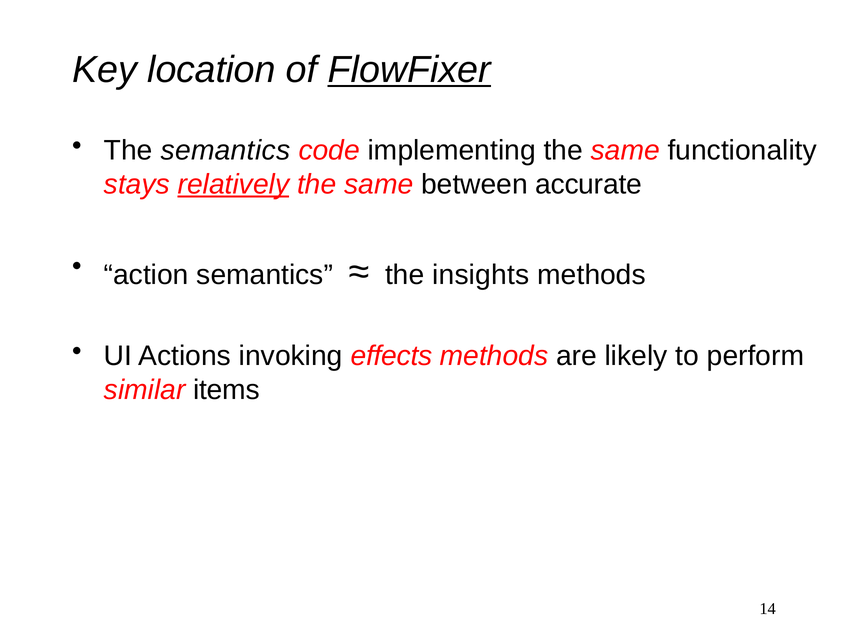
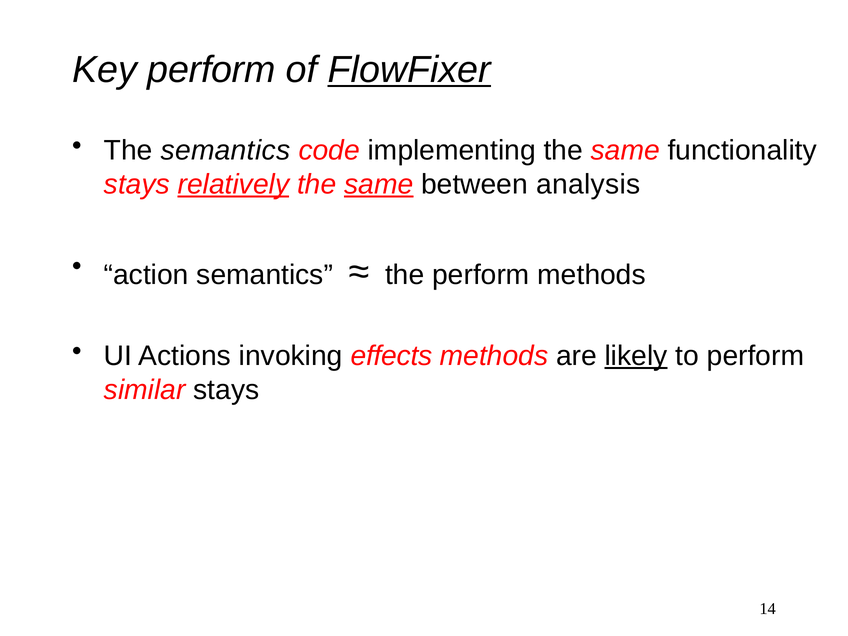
Key location: location -> perform
same at (379, 184) underline: none -> present
accurate: accurate -> analysis
the insights: insights -> perform
likely underline: none -> present
similar items: items -> stays
